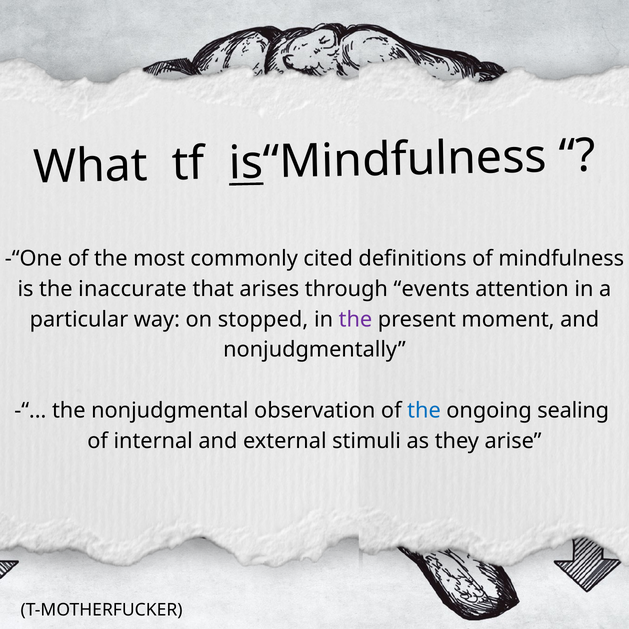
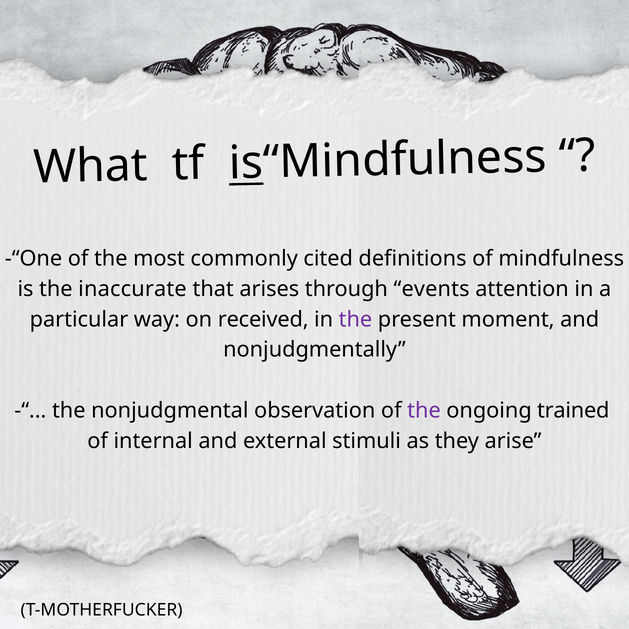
stopped: stopped -> received
the at (424, 411) colour: blue -> purple
sealing: sealing -> trained
